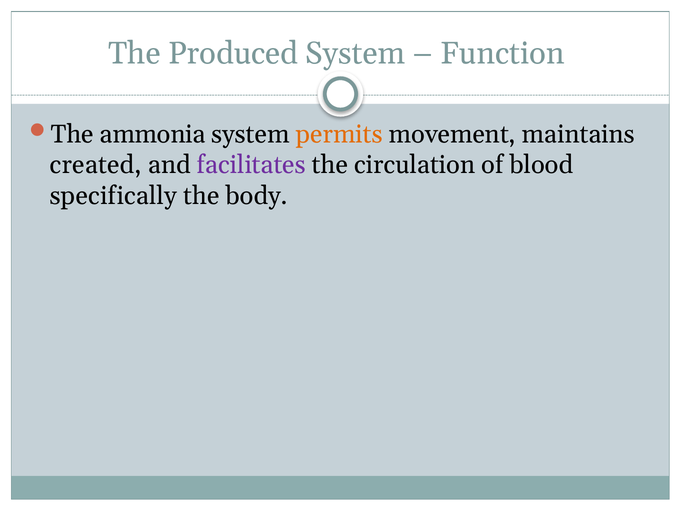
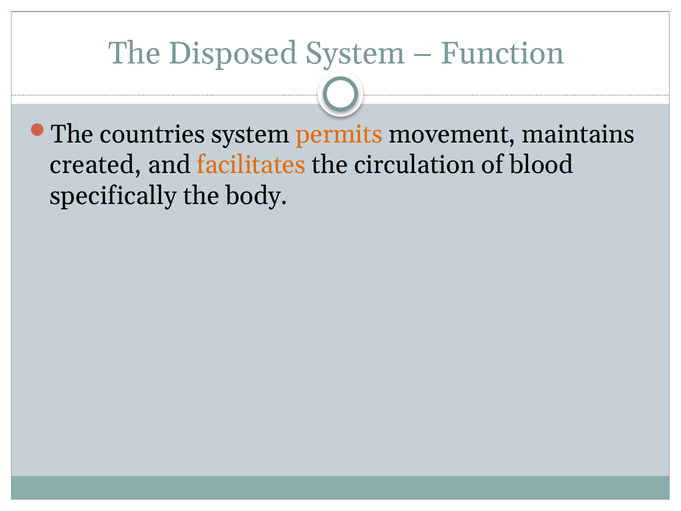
Produced: Produced -> Disposed
ammonia: ammonia -> countries
facilitates colour: purple -> orange
